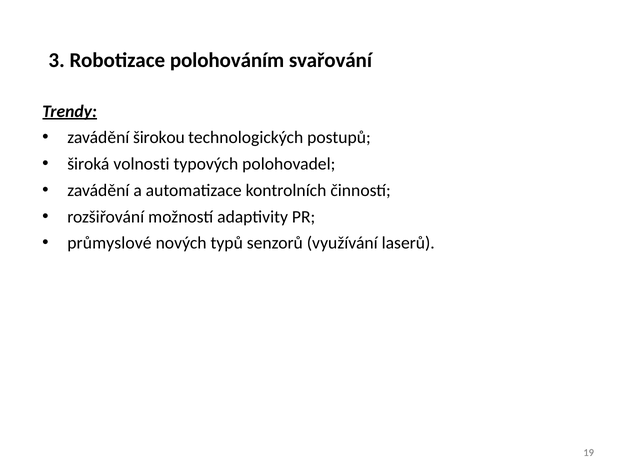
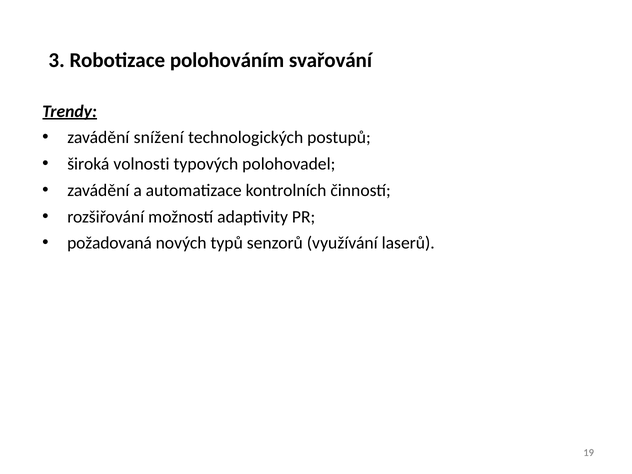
širokou: širokou -> snížení
průmyslové: průmyslové -> požadovaná
